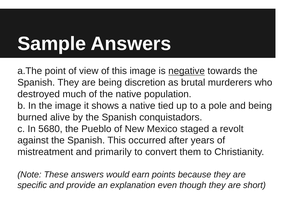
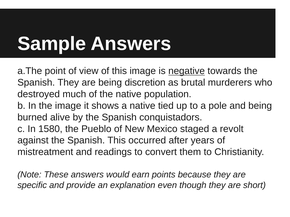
5680: 5680 -> 1580
primarily: primarily -> readings
